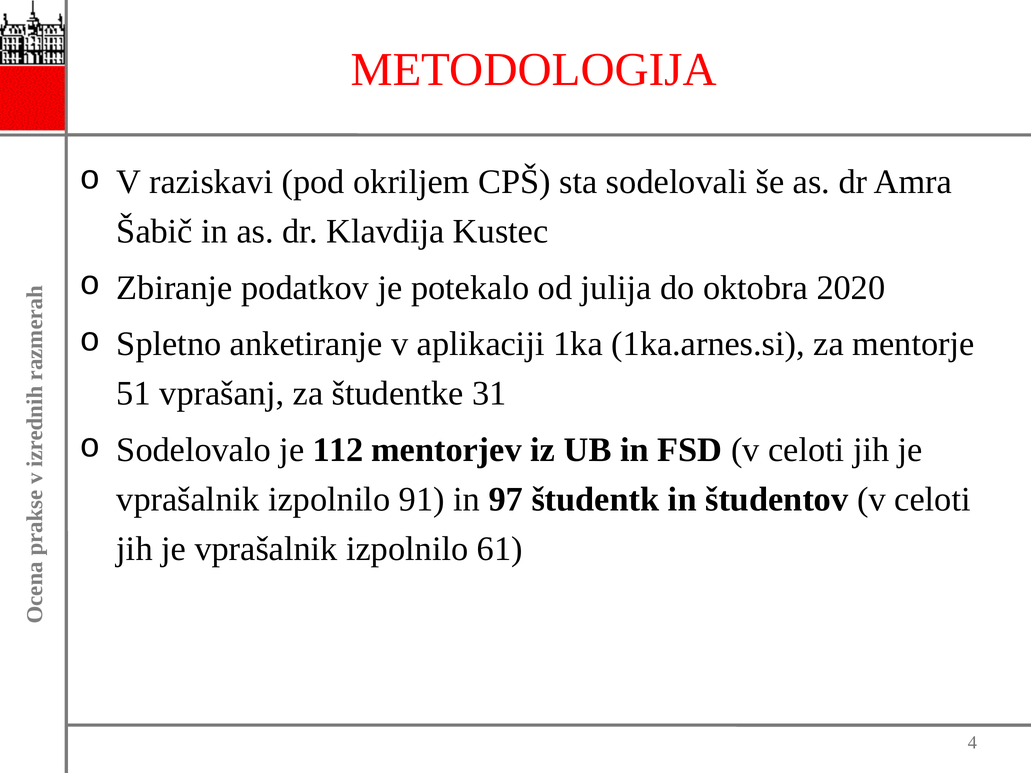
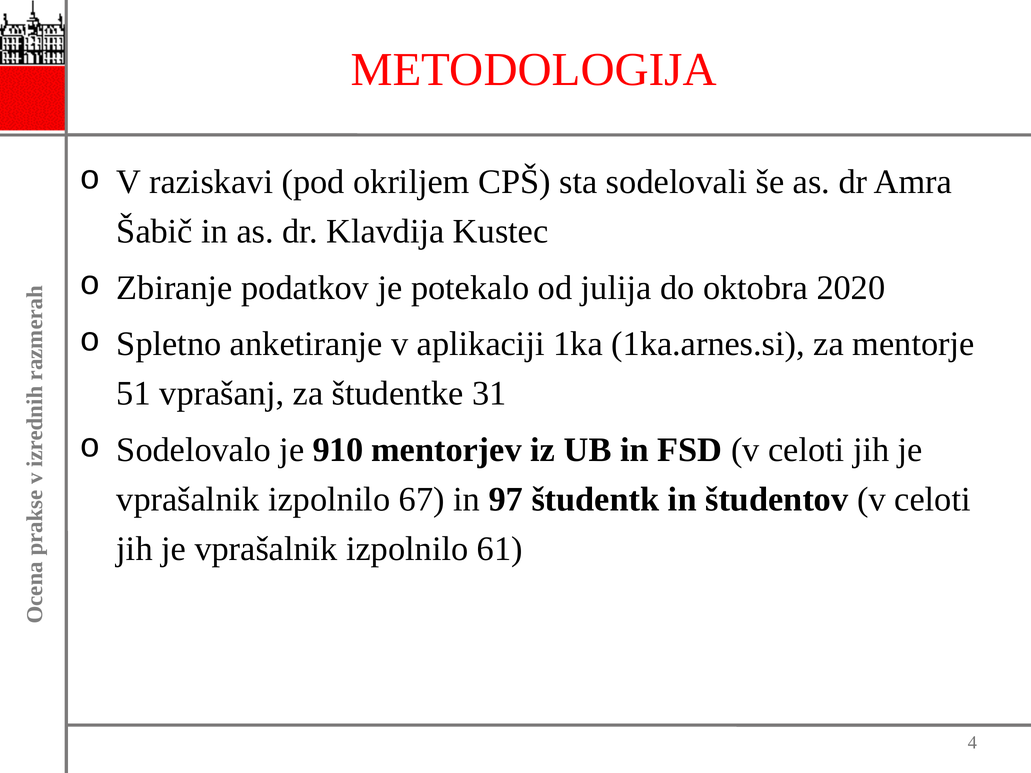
112: 112 -> 910
91: 91 -> 67
